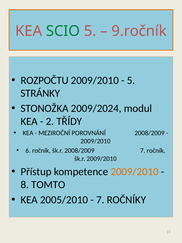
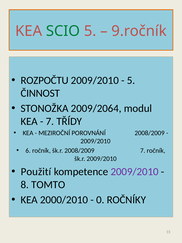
STRÁNKY: STRÁNKY -> ČINNOST
2009/2024: 2009/2024 -> 2009/2064
2 at (50, 121): 2 -> 7
Přístup: Přístup -> Použití
2009/2010 at (135, 171) colour: orange -> purple
2005/2010: 2005/2010 -> 2000/2010
7 at (100, 199): 7 -> 0
